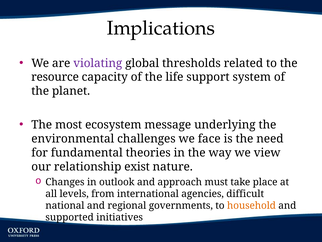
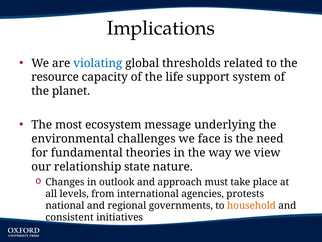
violating colour: purple -> blue
exist: exist -> state
difficult: difficult -> protests
supported: supported -> consistent
